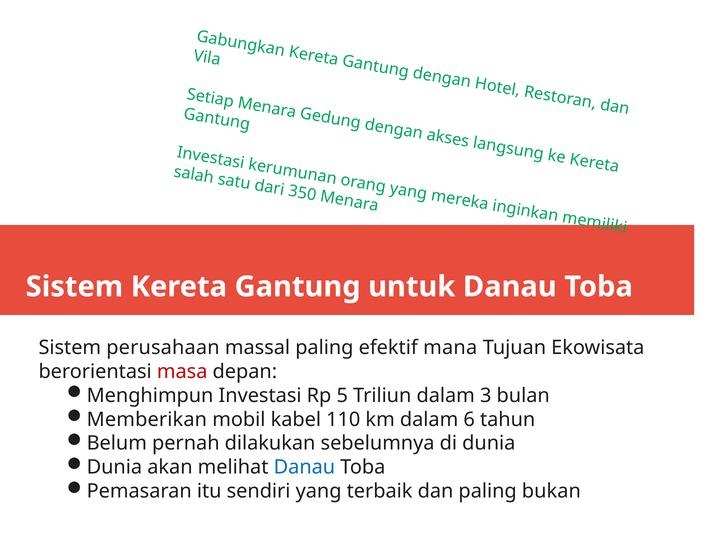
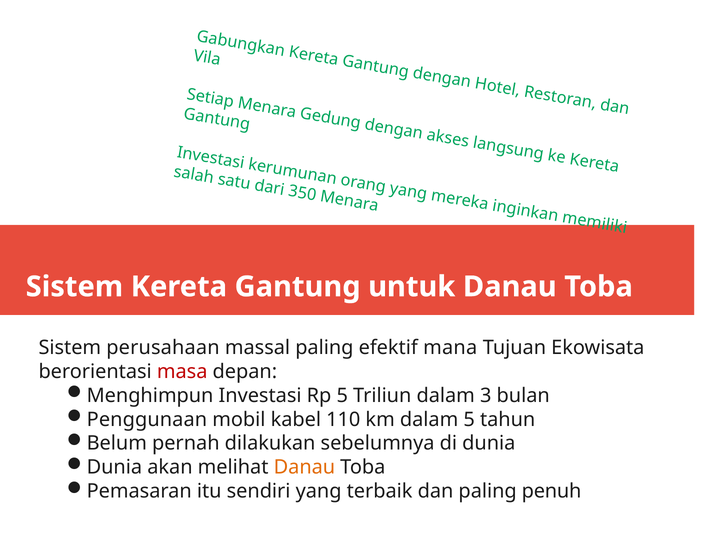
Memberikan: Memberikan -> Penggunaan
dalam 6: 6 -> 5
Danau at (304, 467) colour: blue -> orange
bukan: bukan -> penuh
